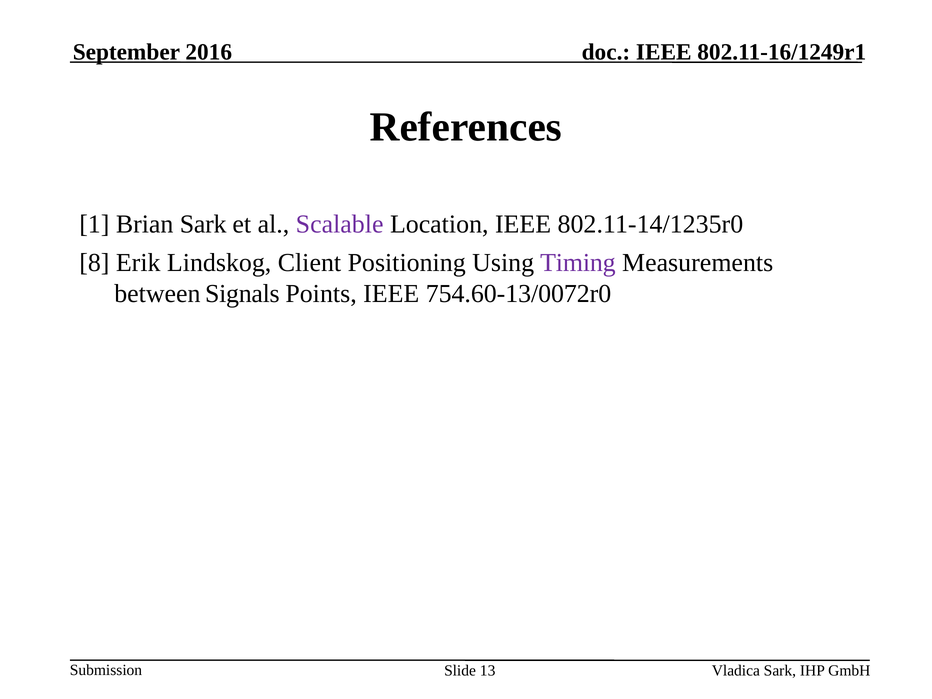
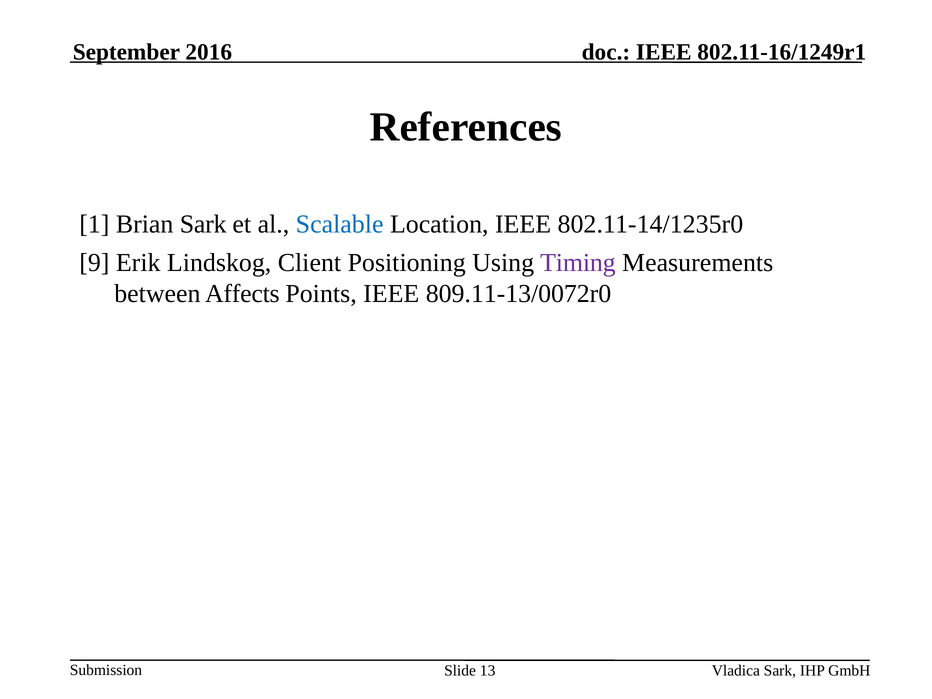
Scalable colour: purple -> blue
8: 8 -> 9
Signals: Signals -> Affects
754.60-13/0072r0: 754.60-13/0072r0 -> 809.11-13/0072r0
